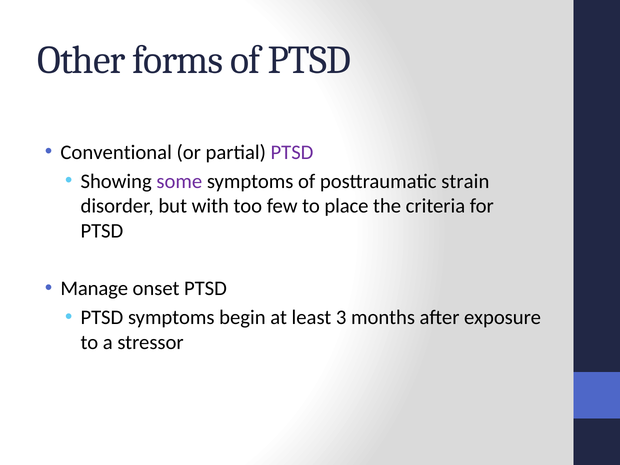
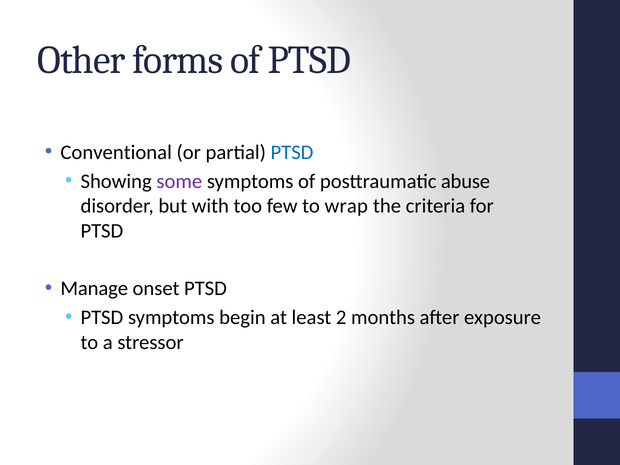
PTSD at (292, 152) colour: purple -> blue
strain: strain -> abuse
place: place -> wrap
3: 3 -> 2
